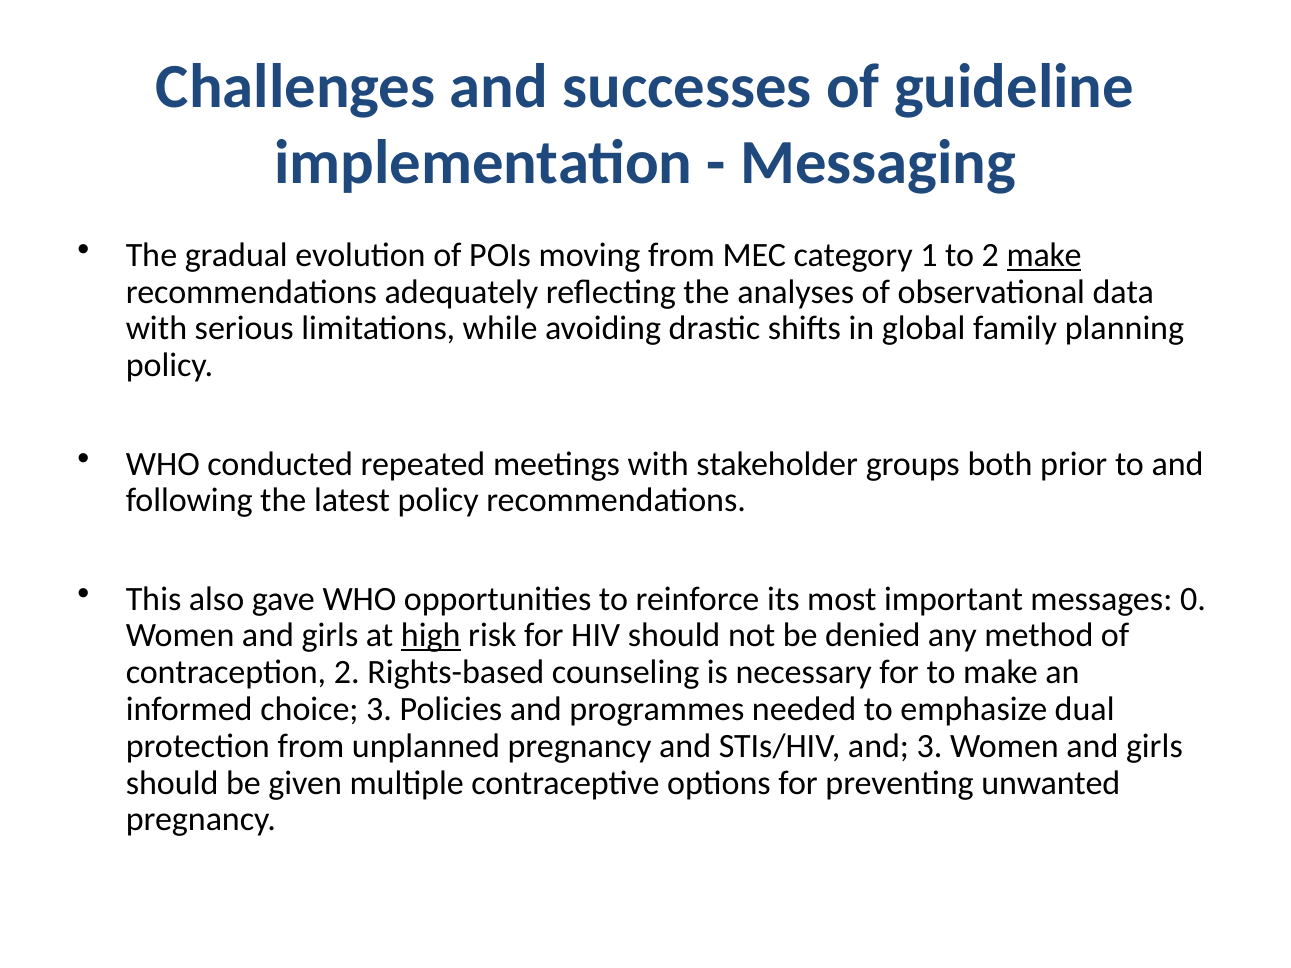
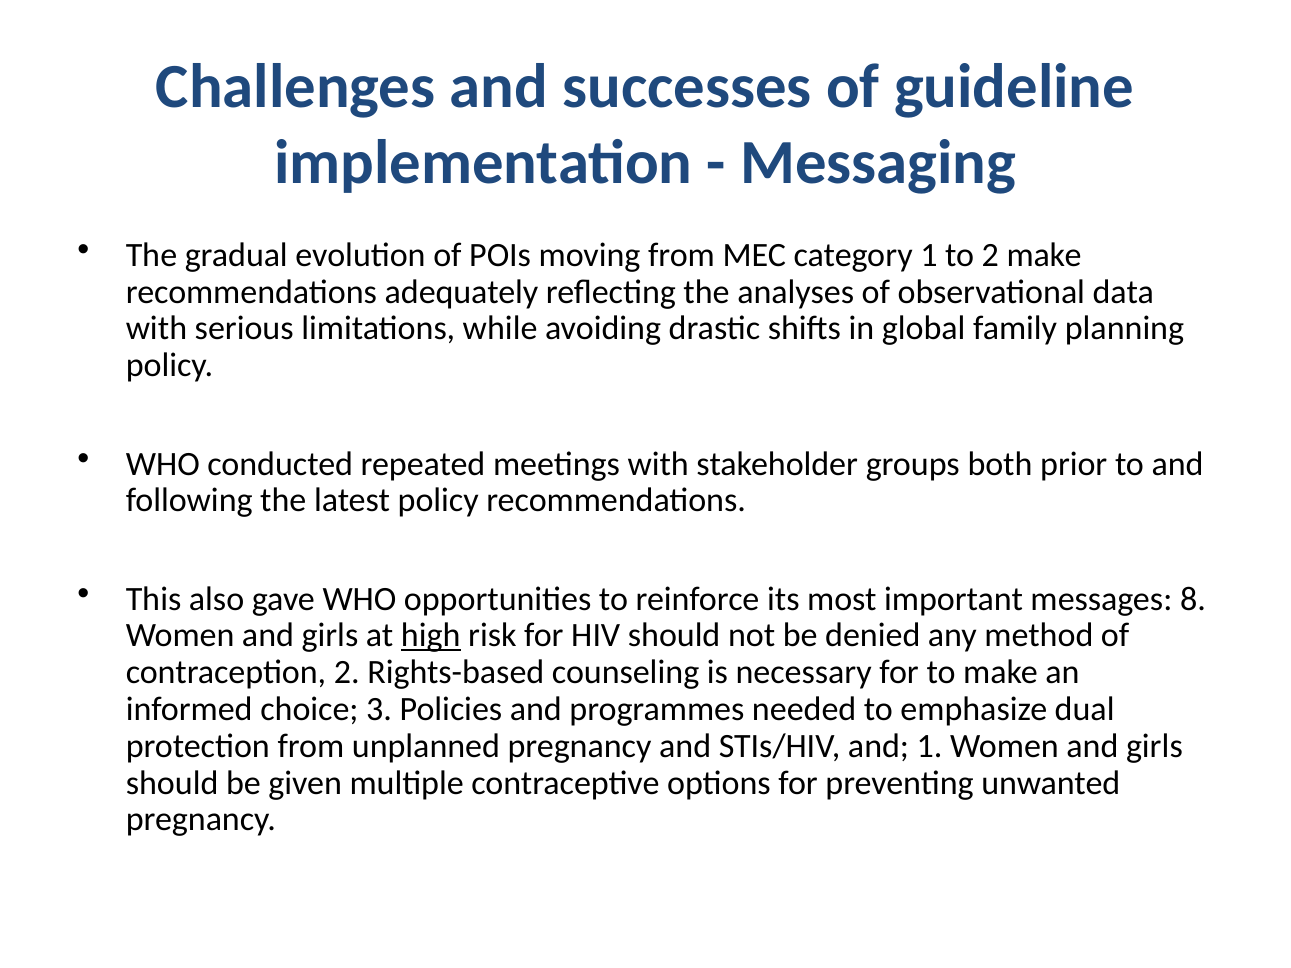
make at (1044, 255) underline: present -> none
0: 0 -> 8
and 3: 3 -> 1
